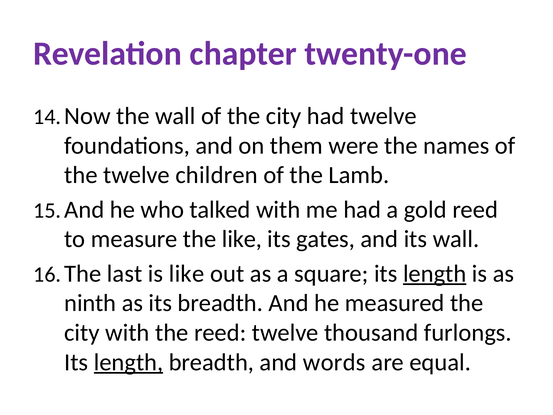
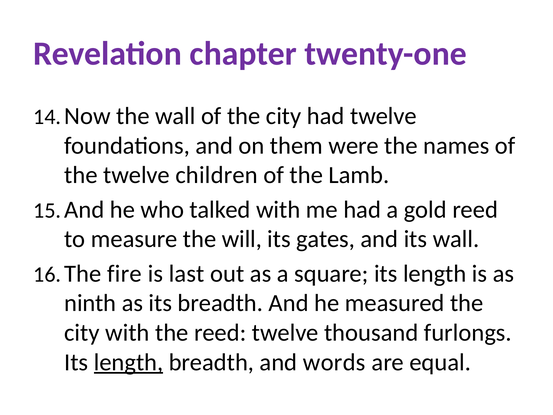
the like: like -> will
last: last -> fire
is like: like -> last
length at (435, 273) underline: present -> none
